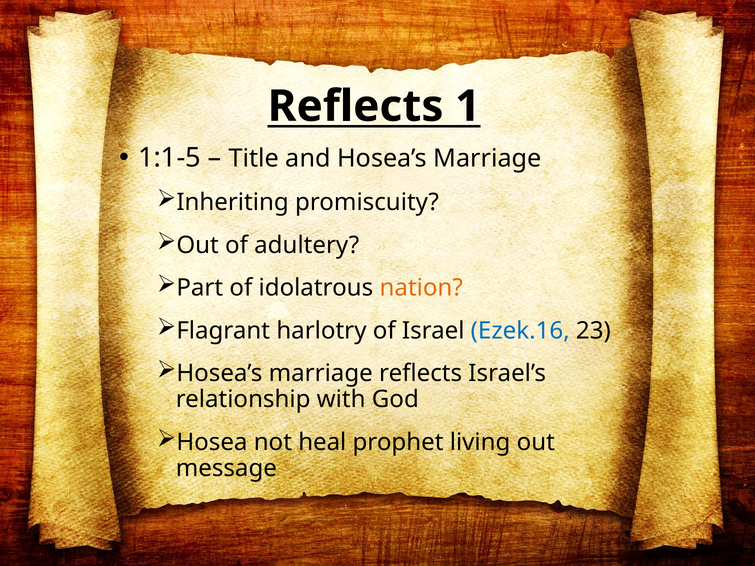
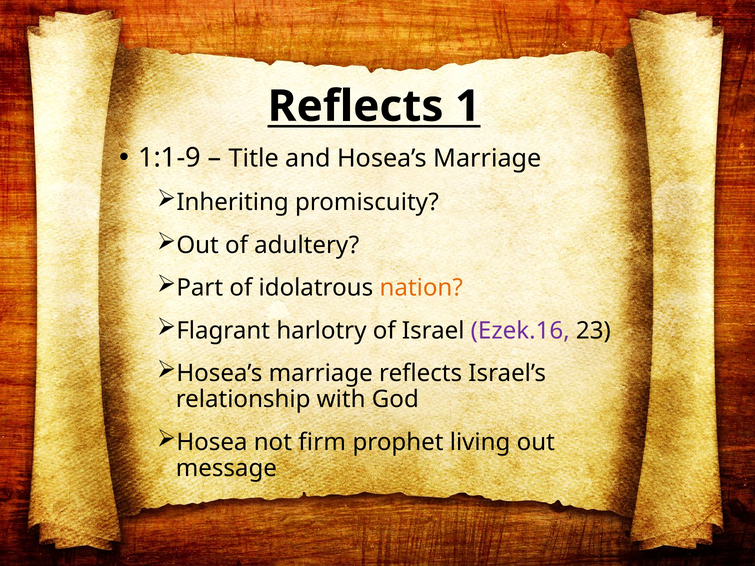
1:1-5: 1:1-5 -> 1:1-9
Ezek.16 colour: blue -> purple
heal: heal -> firm
